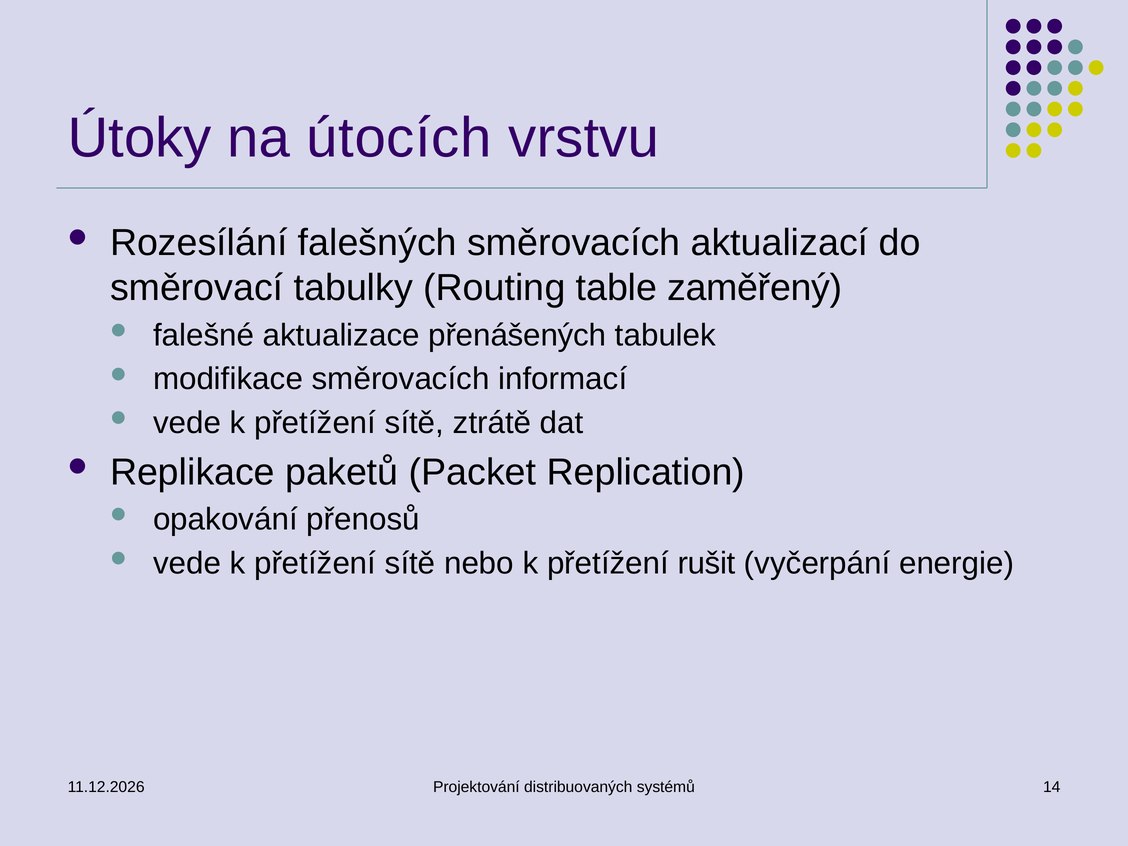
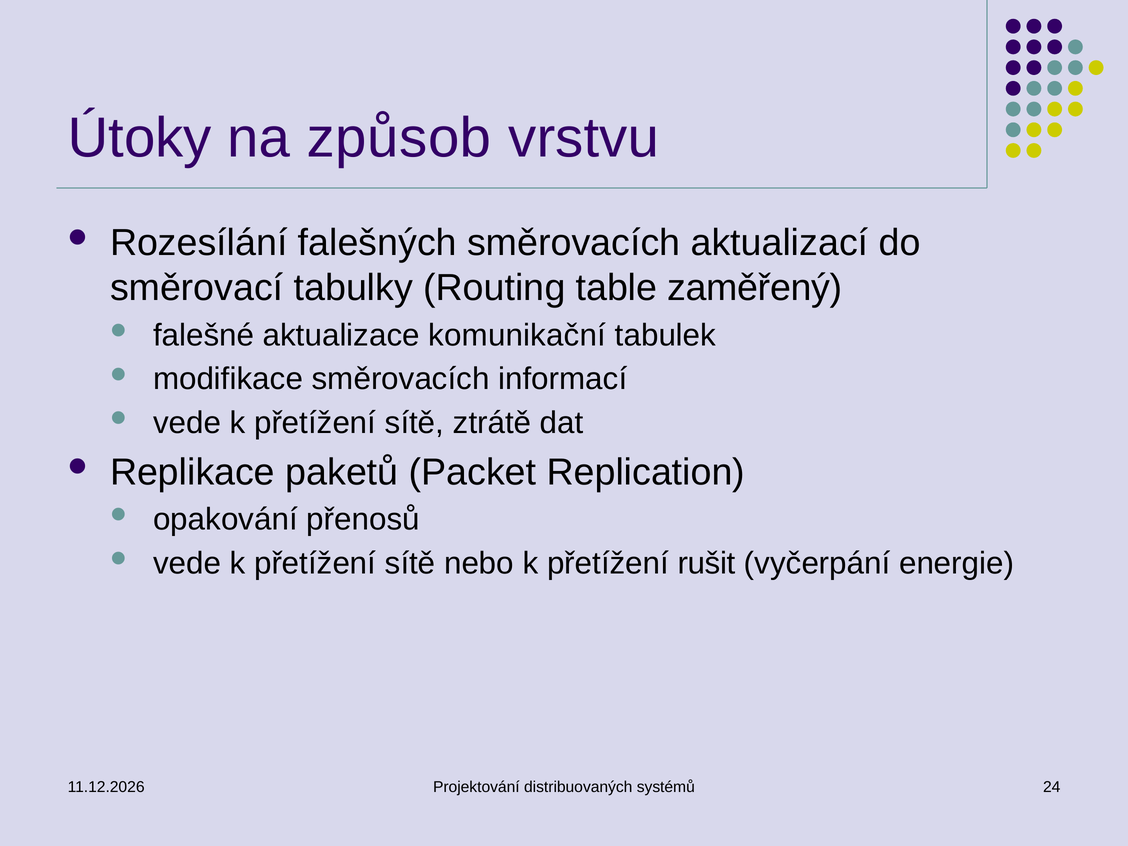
útocích: útocích -> způsob
přenášených: přenášených -> komunikační
14: 14 -> 24
